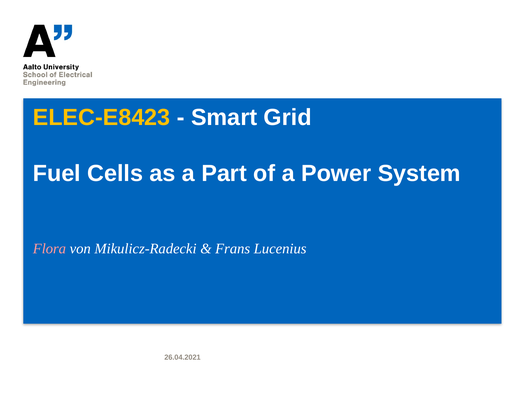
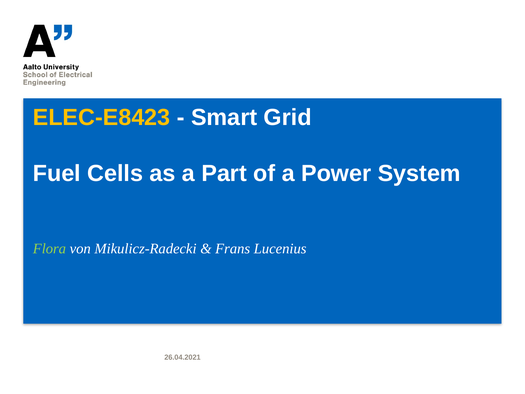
Flora colour: pink -> light green
